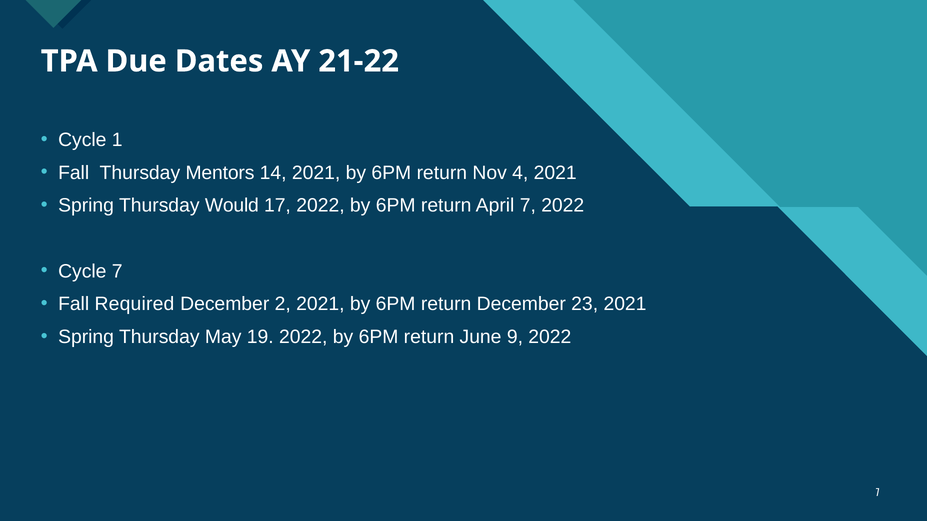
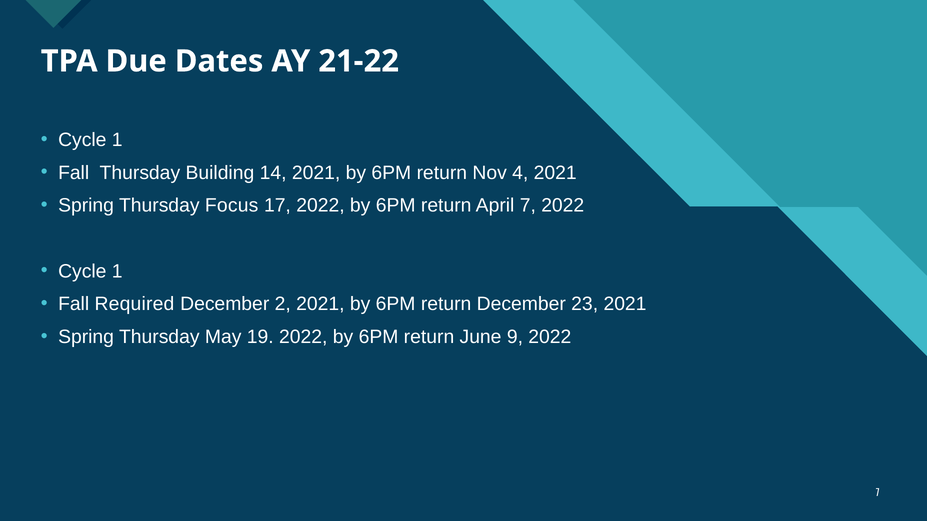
Mentors: Mentors -> Building
Would: Would -> Focus
7 at (117, 271): 7 -> 1
